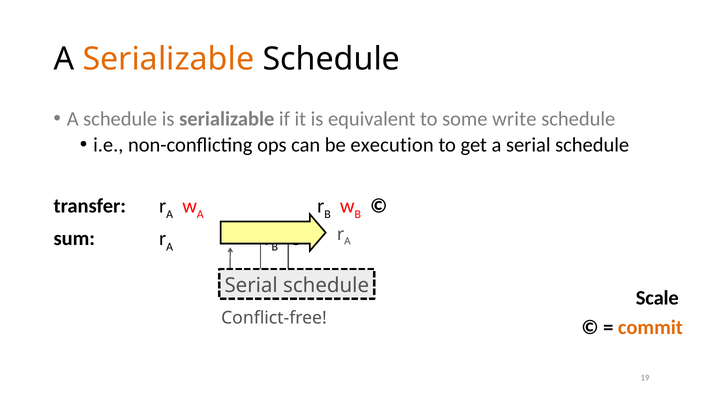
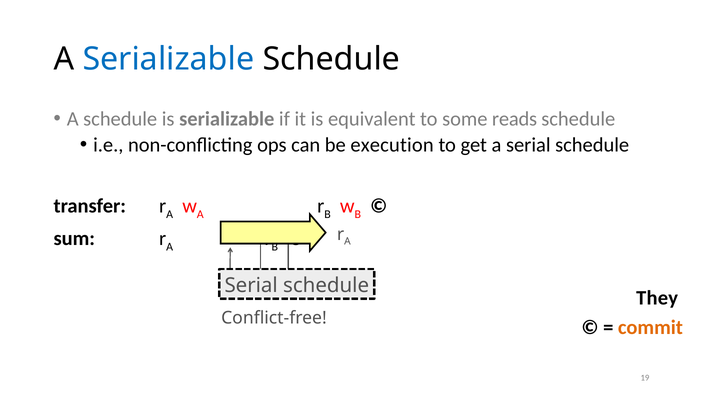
Serializable at (168, 59) colour: orange -> blue
write: write -> reads
Scale: Scale -> They
